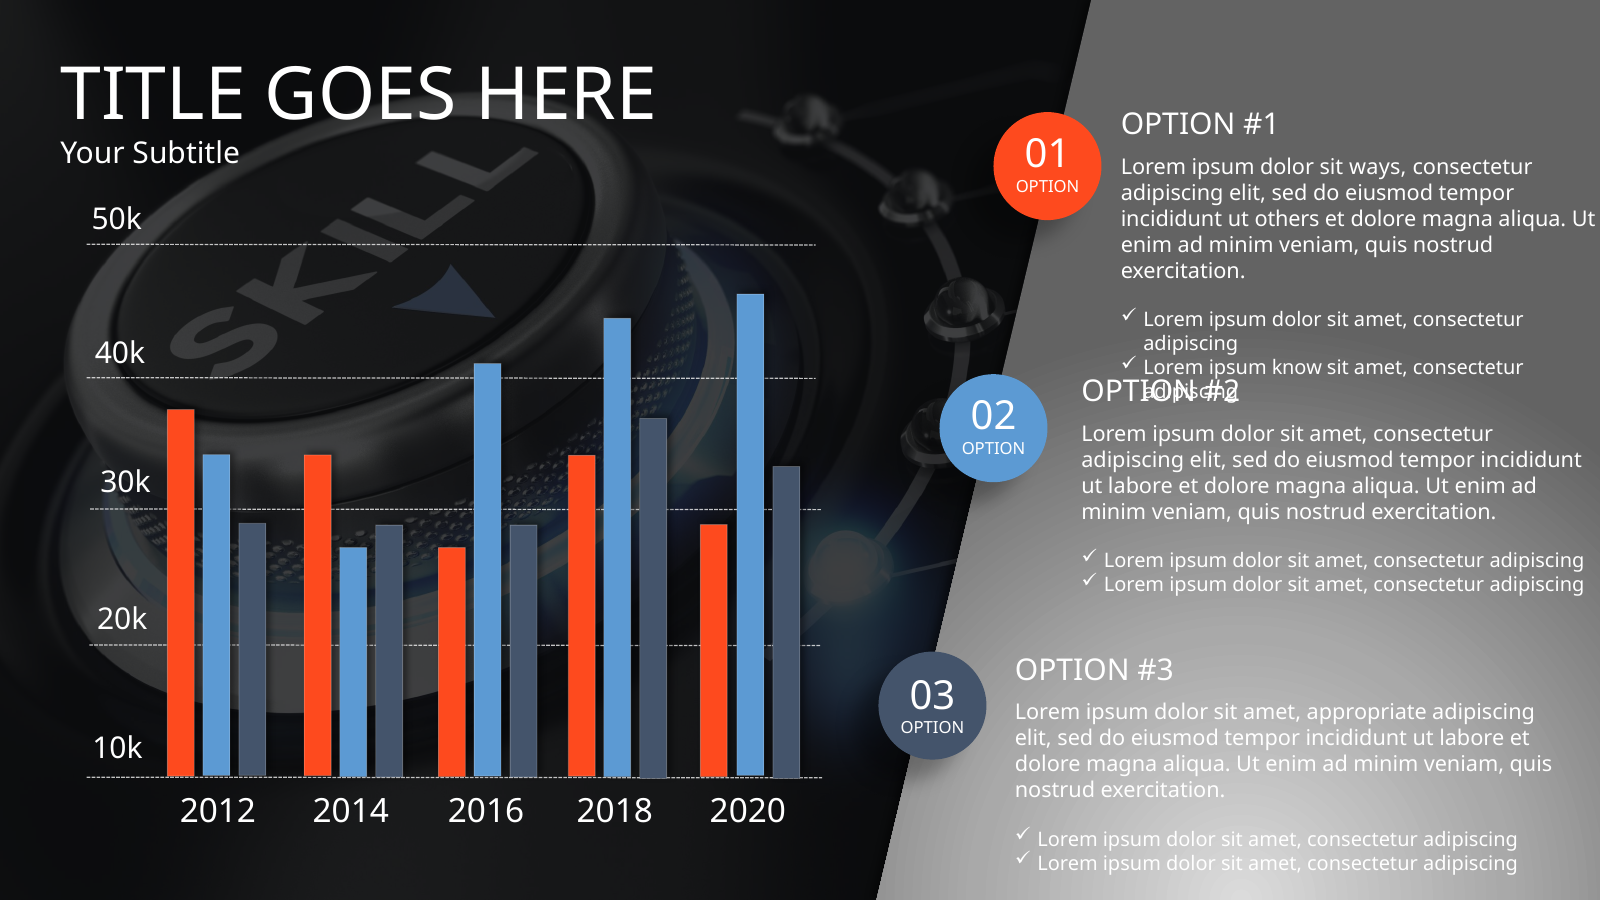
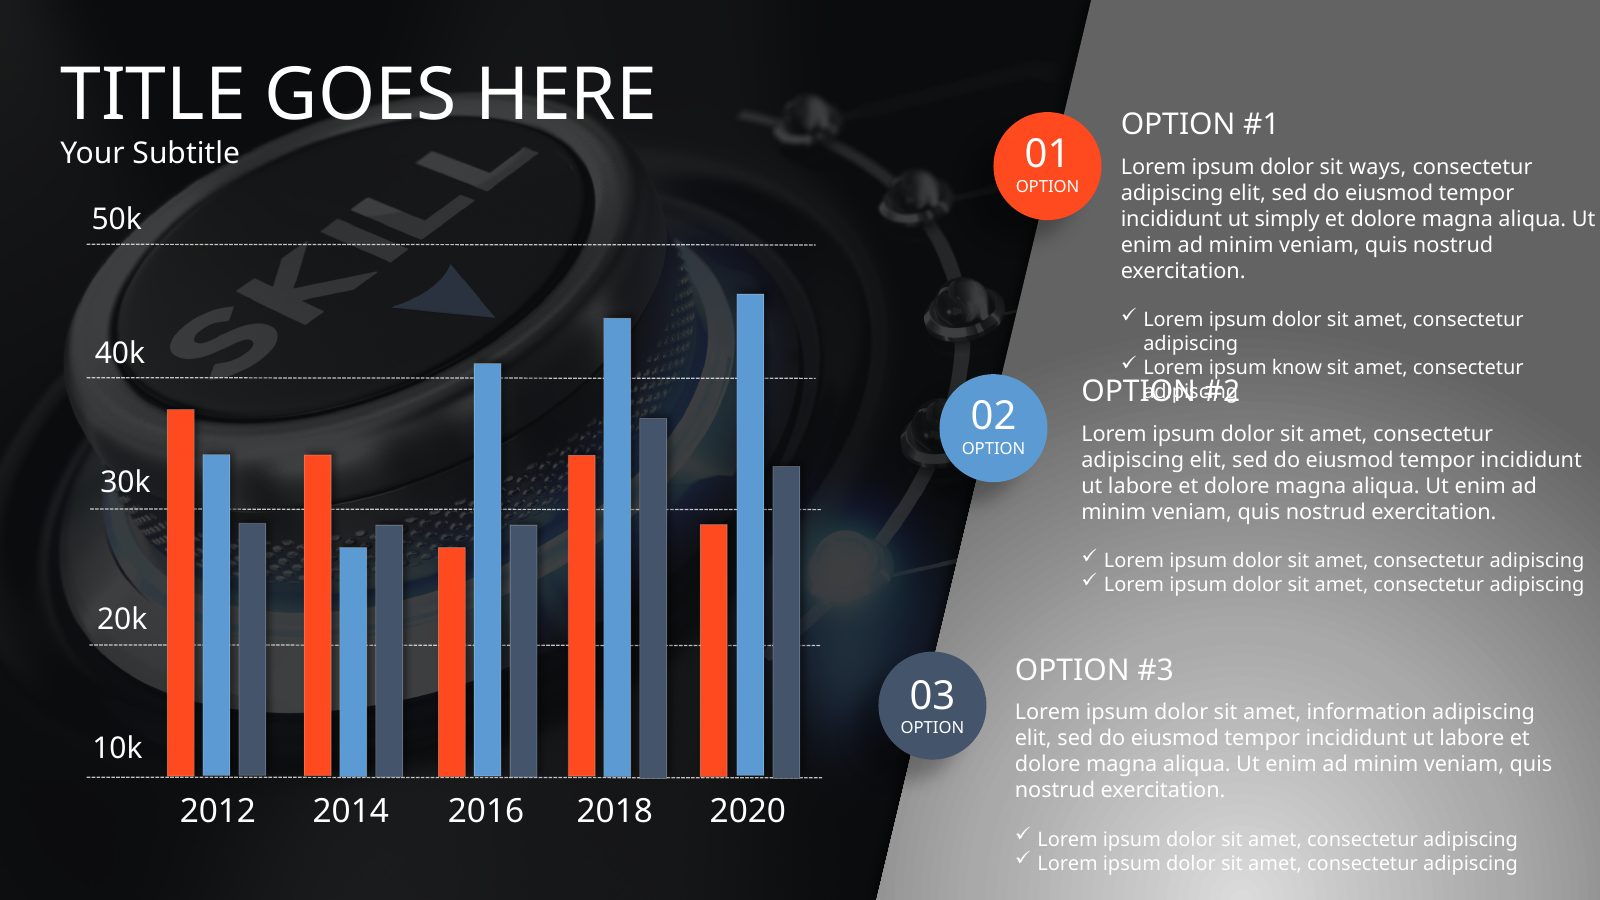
others: others -> simply
appropriate: appropriate -> information
